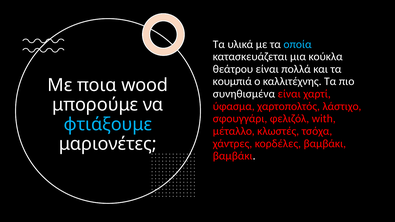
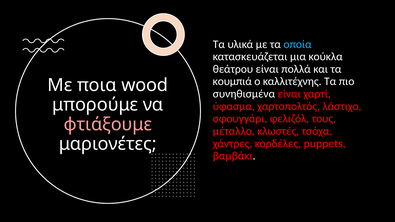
with: with -> τους
φτιάξουμε colour: light blue -> pink
κορδέλες βαμβάκι: βαμβάκι -> puppets
